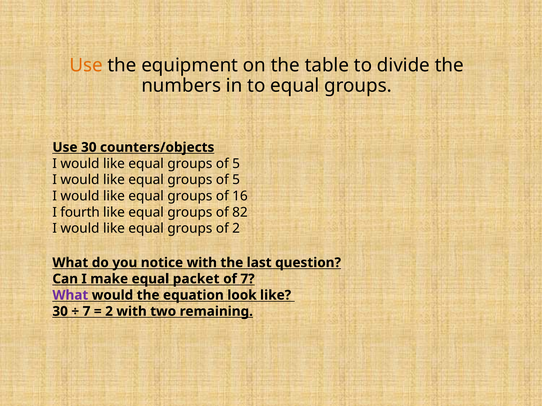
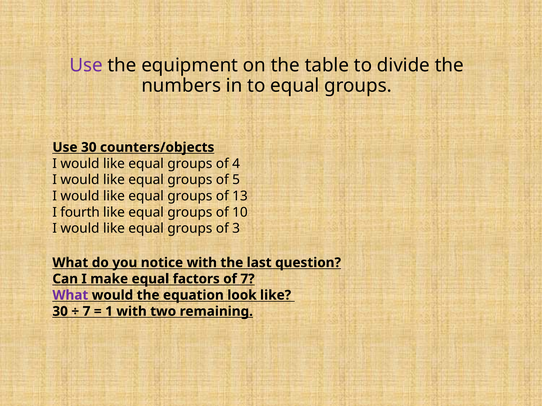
Use at (86, 65) colour: orange -> purple
5 at (236, 164): 5 -> 4
16: 16 -> 13
82: 82 -> 10
of 2: 2 -> 3
packet: packet -> factors
2 at (109, 312): 2 -> 1
